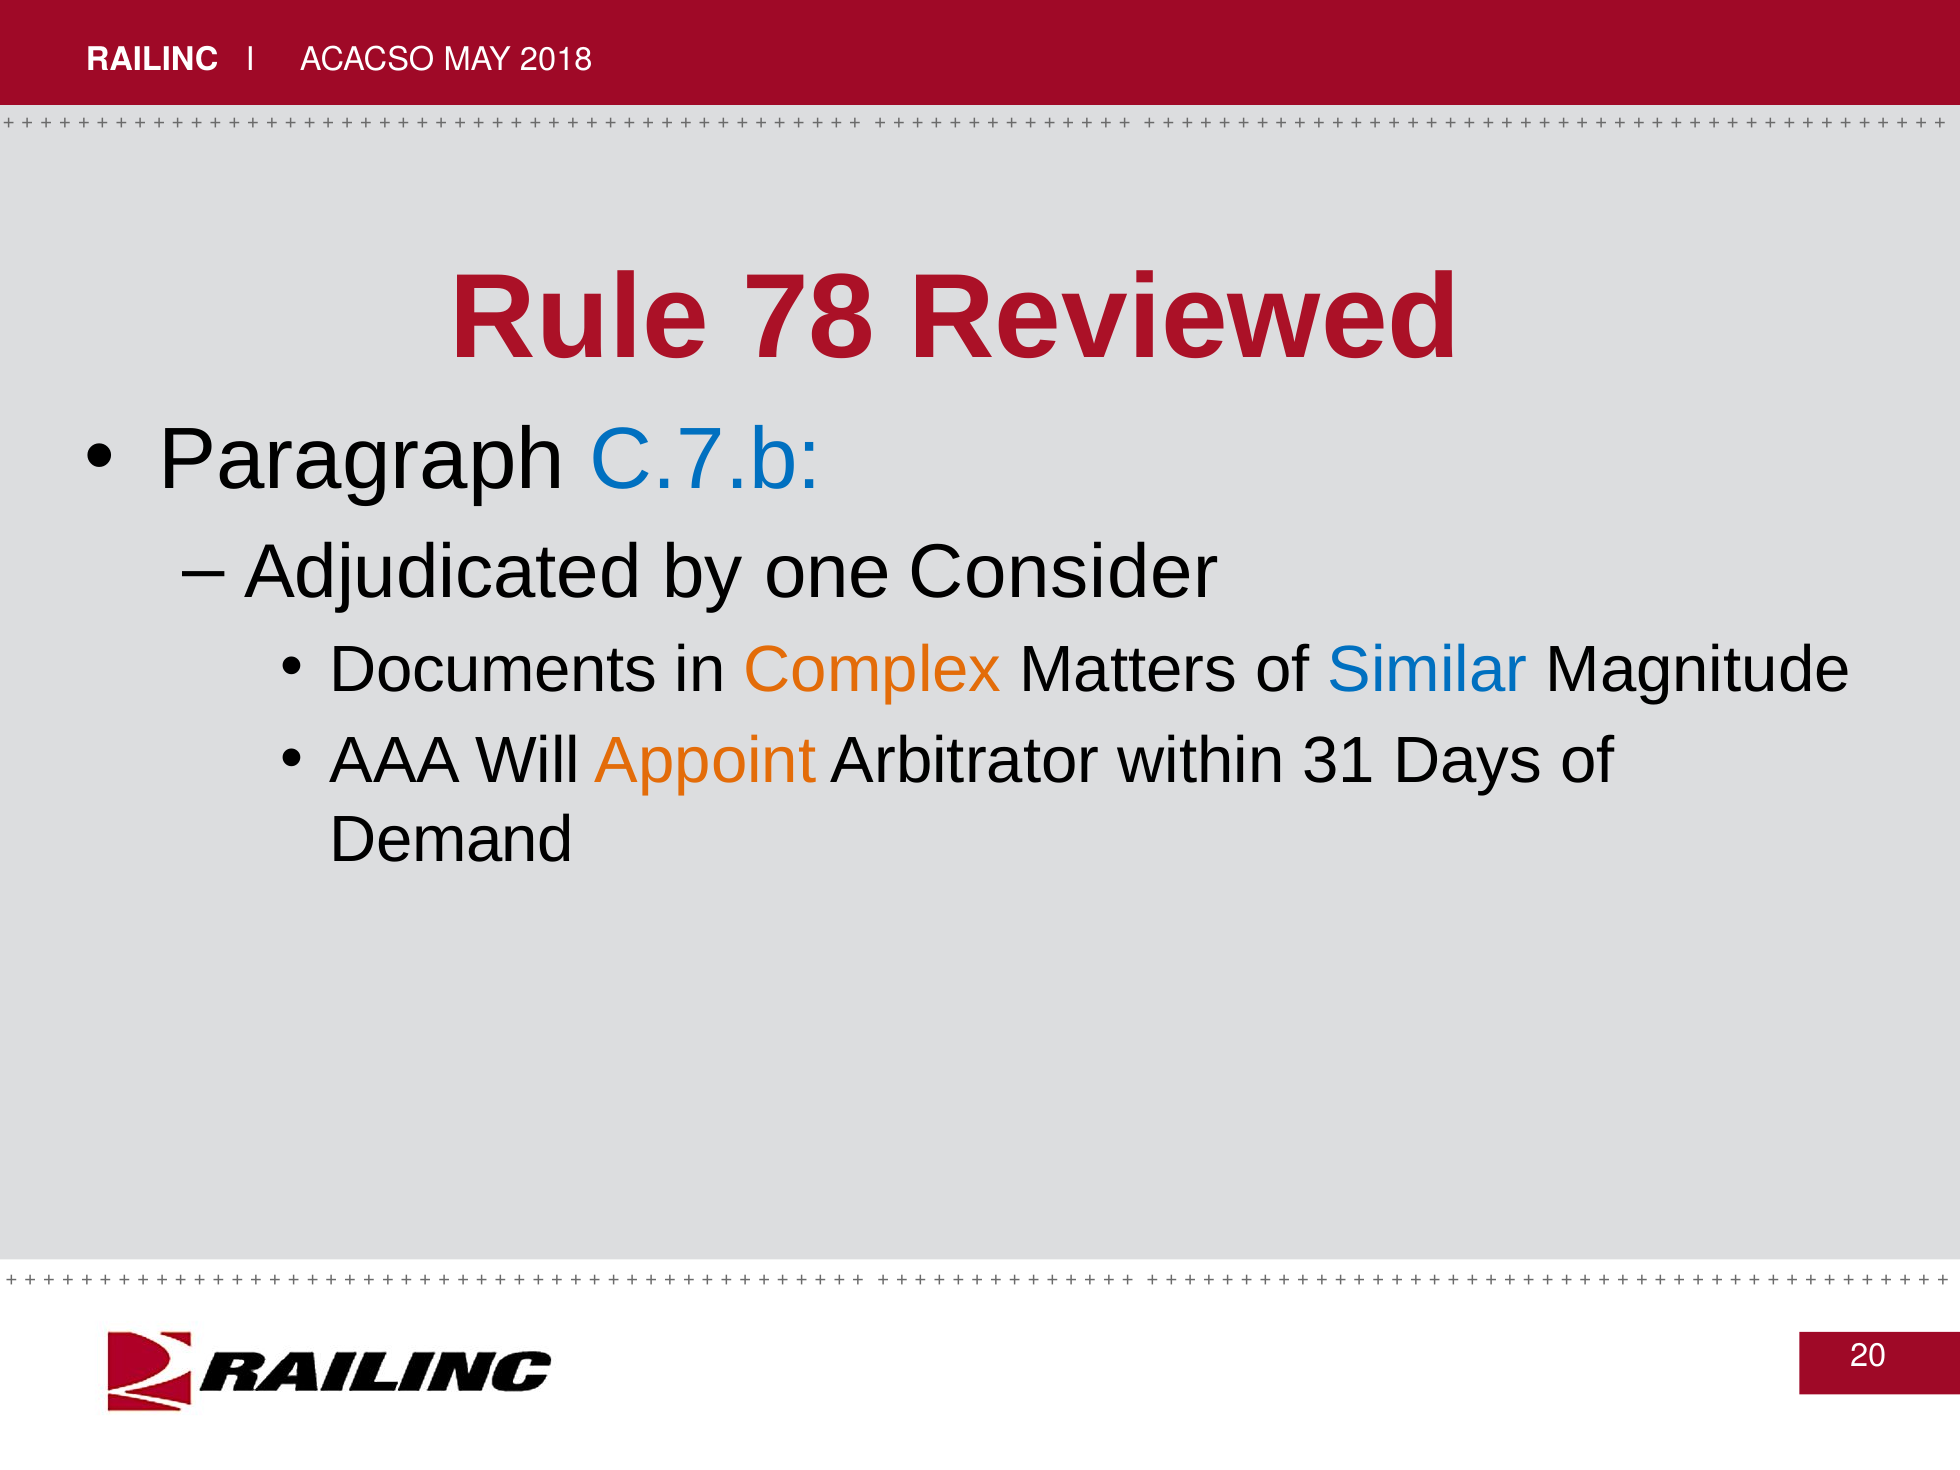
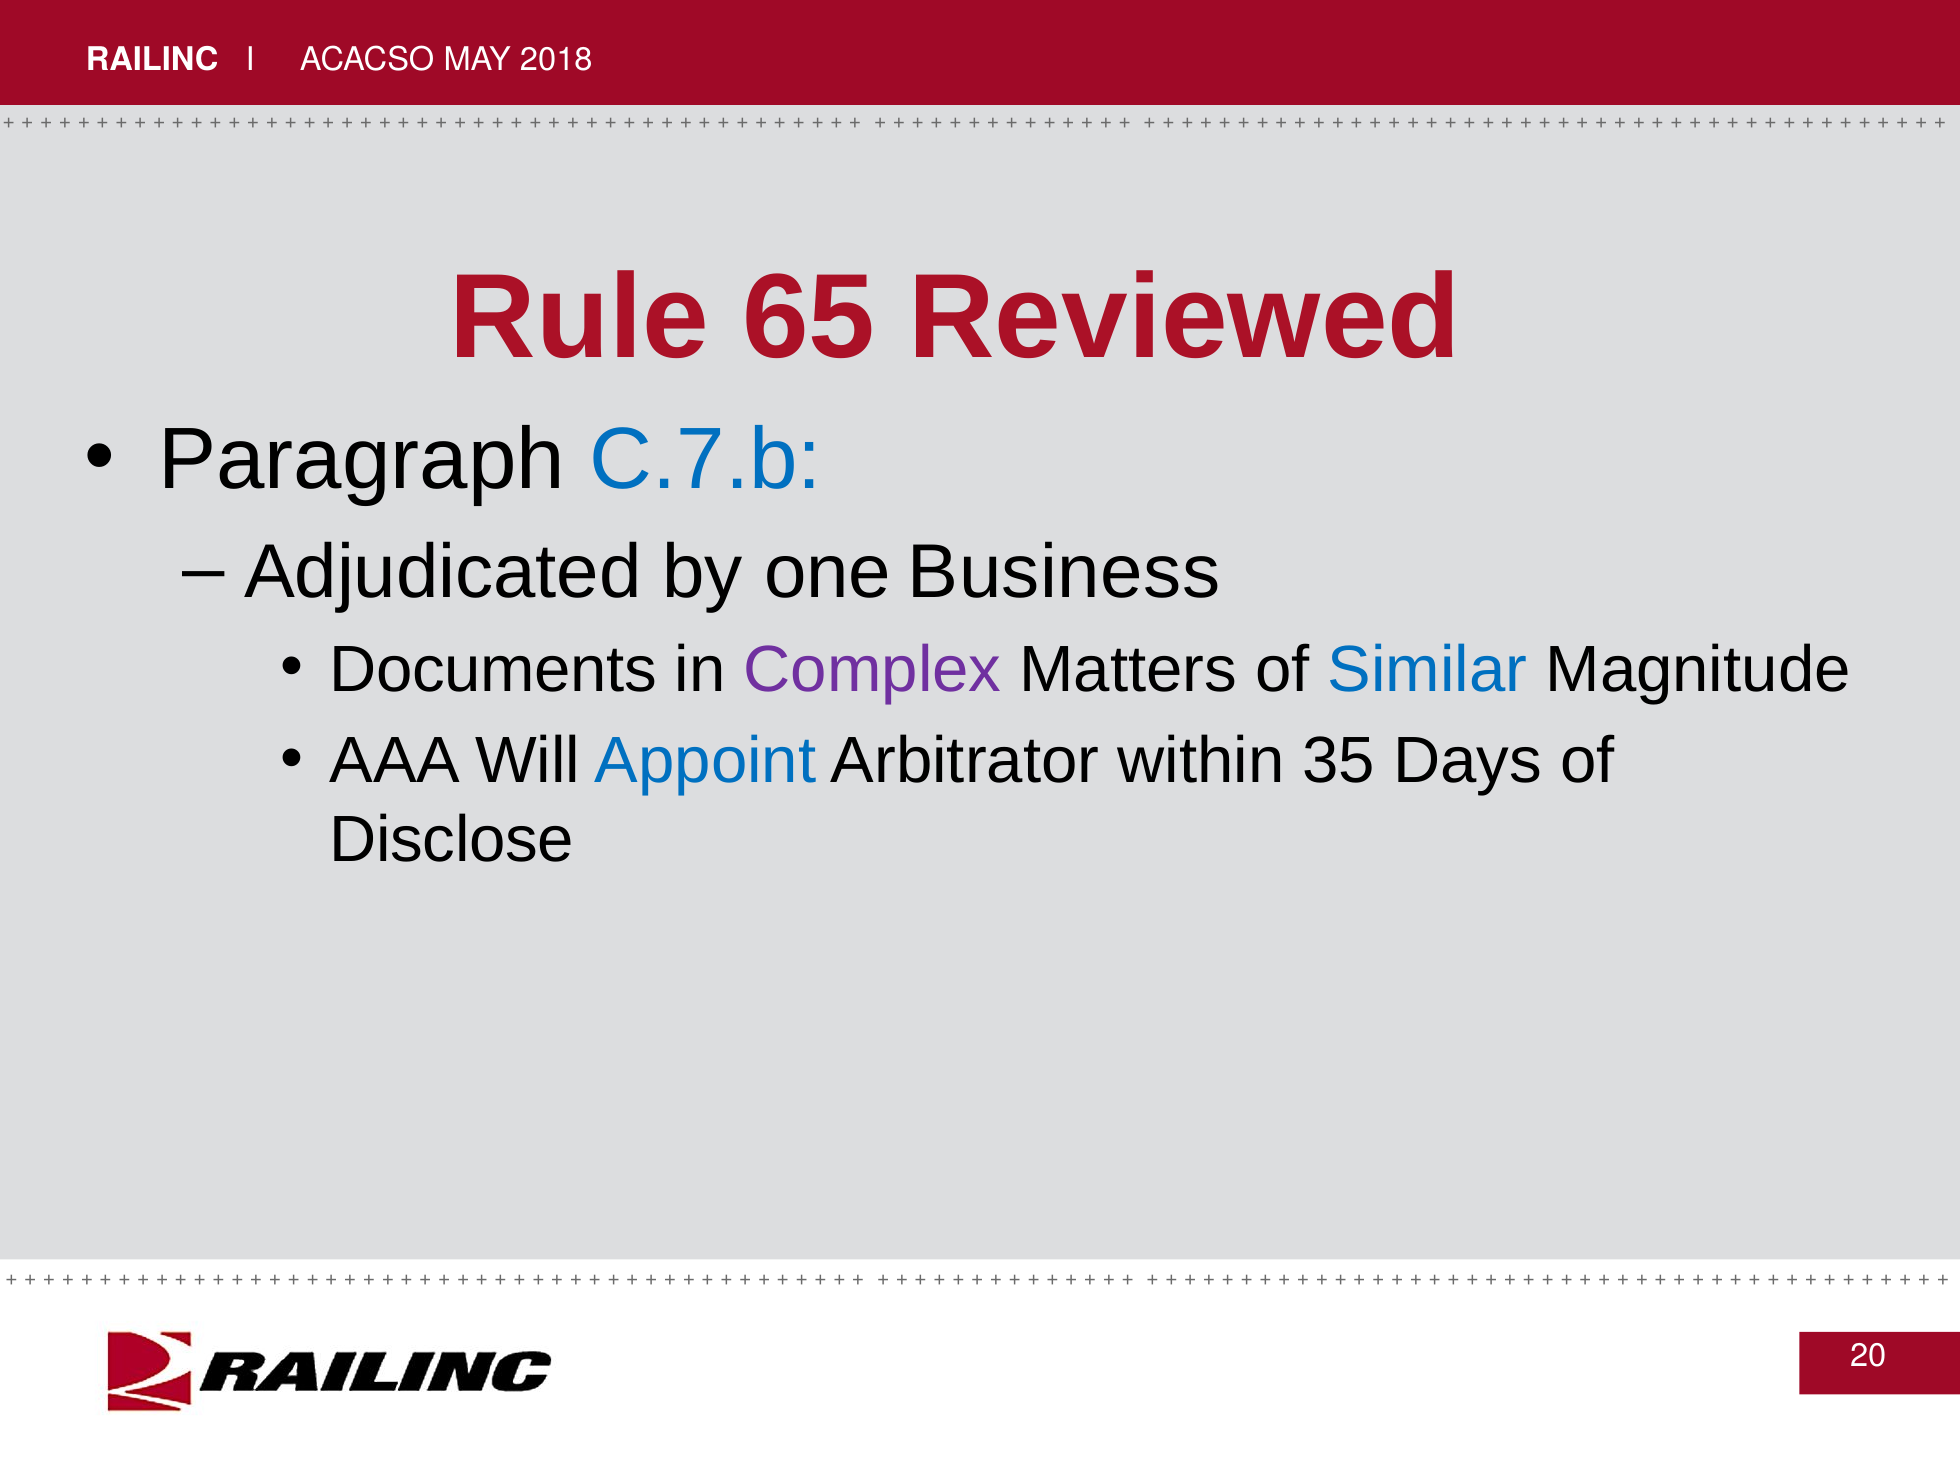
78: 78 -> 65
Consider: Consider -> Business
Complex colour: orange -> purple
Appoint colour: orange -> blue
31: 31 -> 35
Demand: Demand -> Disclose
